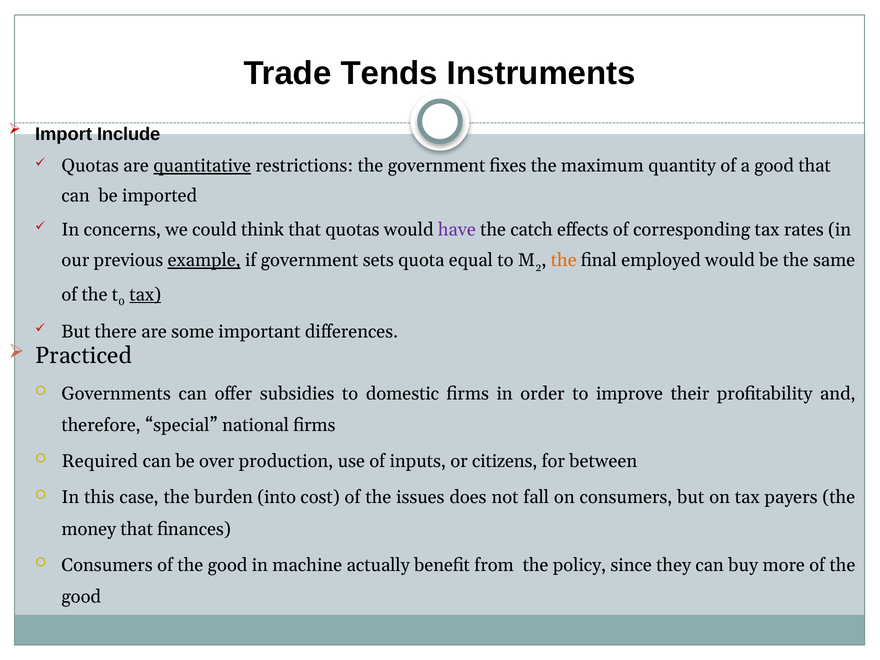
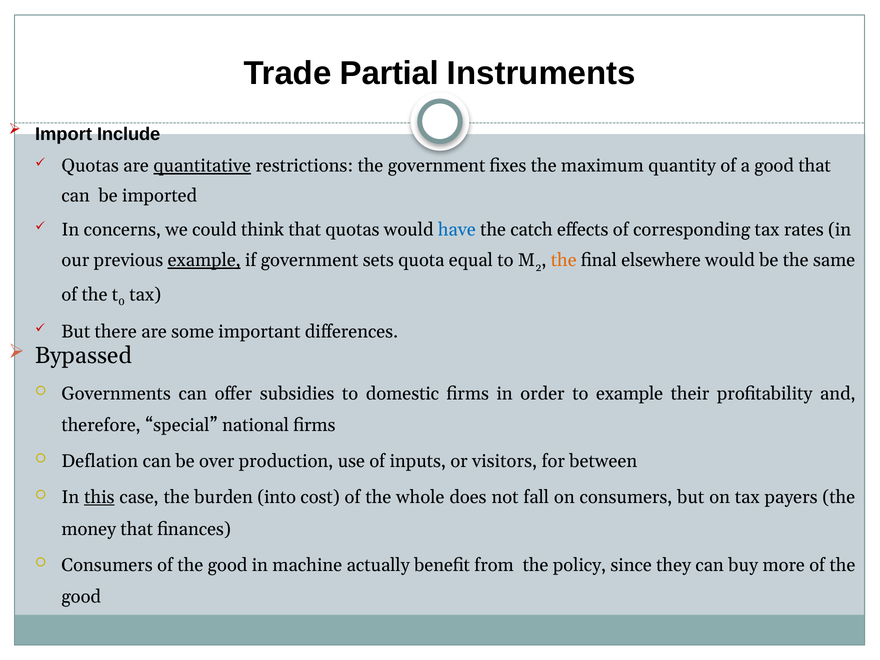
Tends: Tends -> Partial
have colour: purple -> blue
employed: employed -> elsewhere
tax at (145, 295) underline: present -> none
Practiced: Practiced -> Bypassed
to improve: improve -> example
Required: Required -> Deflation
citizens: citizens -> visitors
this underline: none -> present
issues: issues -> whole
